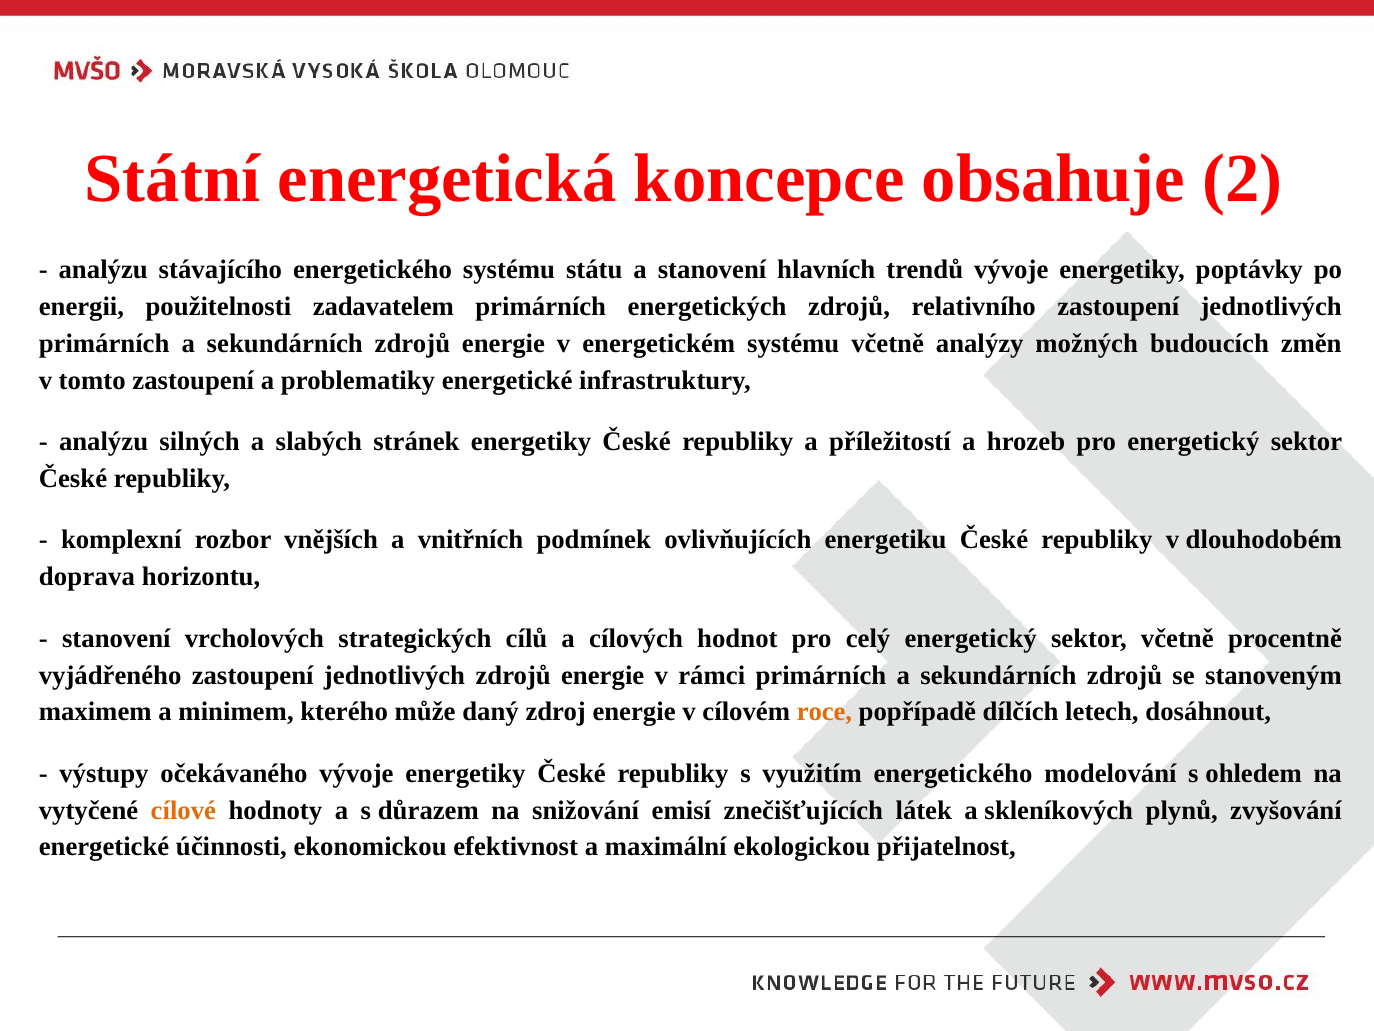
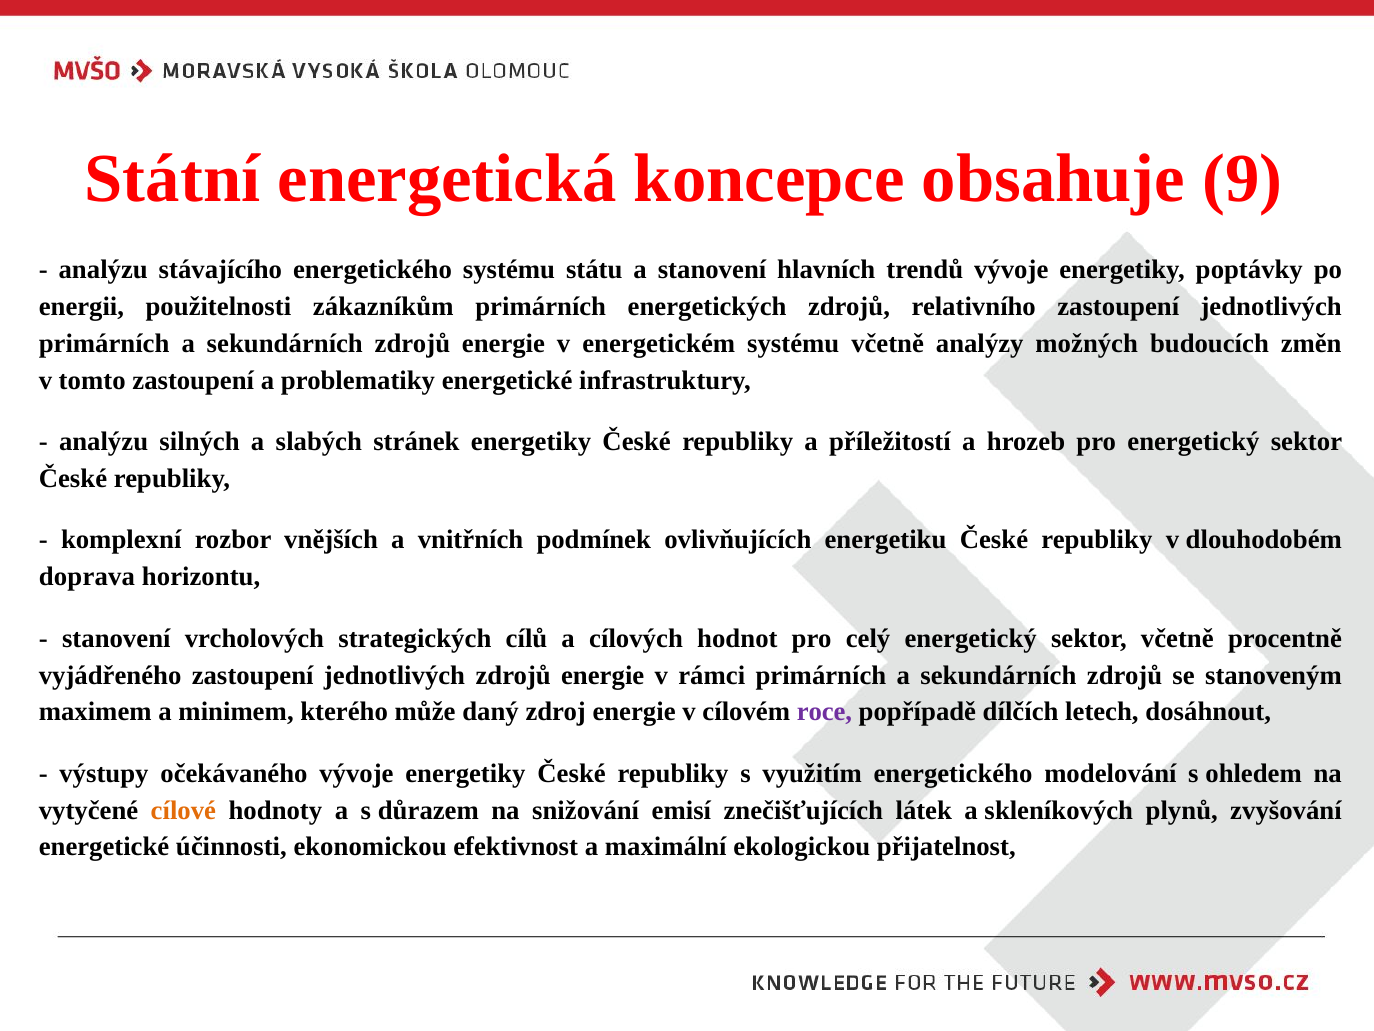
2: 2 -> 9
zadavatelem: zadavatelem -> zákazníkům
roce colour: orange -> purple
